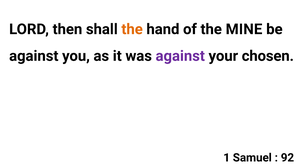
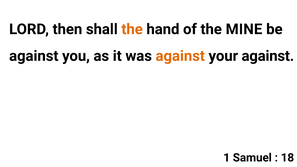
against at (180, 56) colour: purple -> orange
your chosen: chosen -> against
92: 92 -> 18
